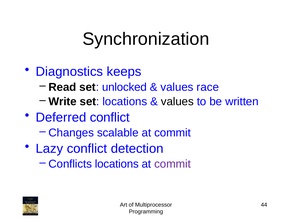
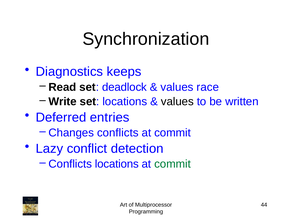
unlocked: unlocked -> deadlock
Deferred conflict: conflict -> entries
Changes scalable: scalable -> conflicts
commit at (173, 164) colour: purple -> green
